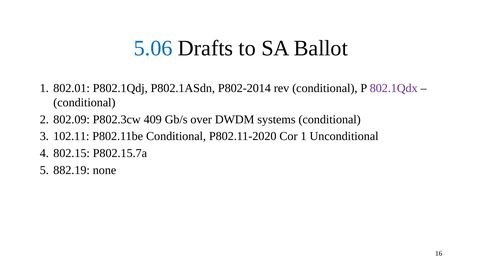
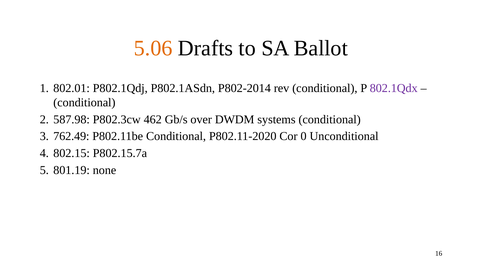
5.06 colour: blue -> orange
802.09: 802.09 -> 587.98
409: 409 -> 462
102.11: 102.11 -> 762.49
Cor 1: 1 -> 0
882.19: 882.19 -> 801.19
